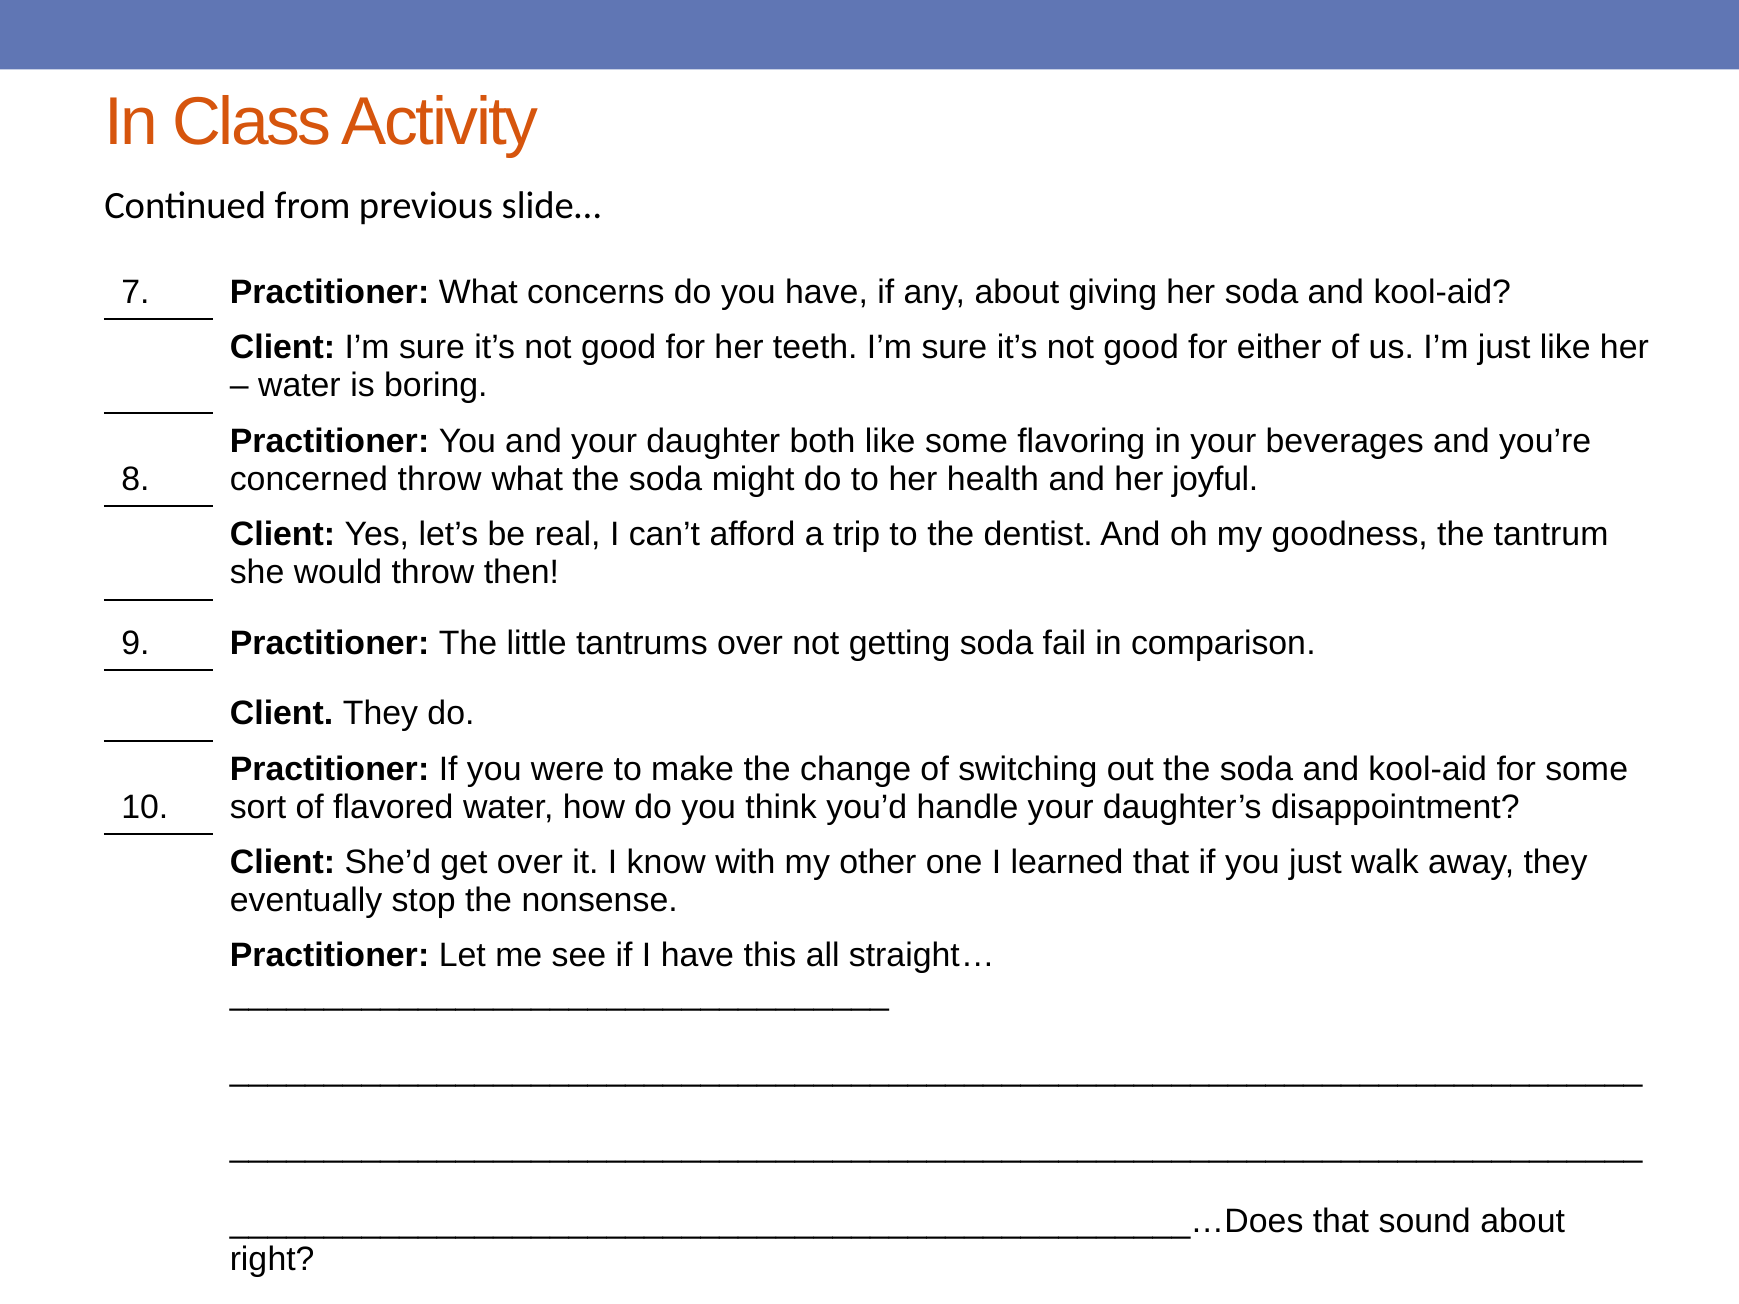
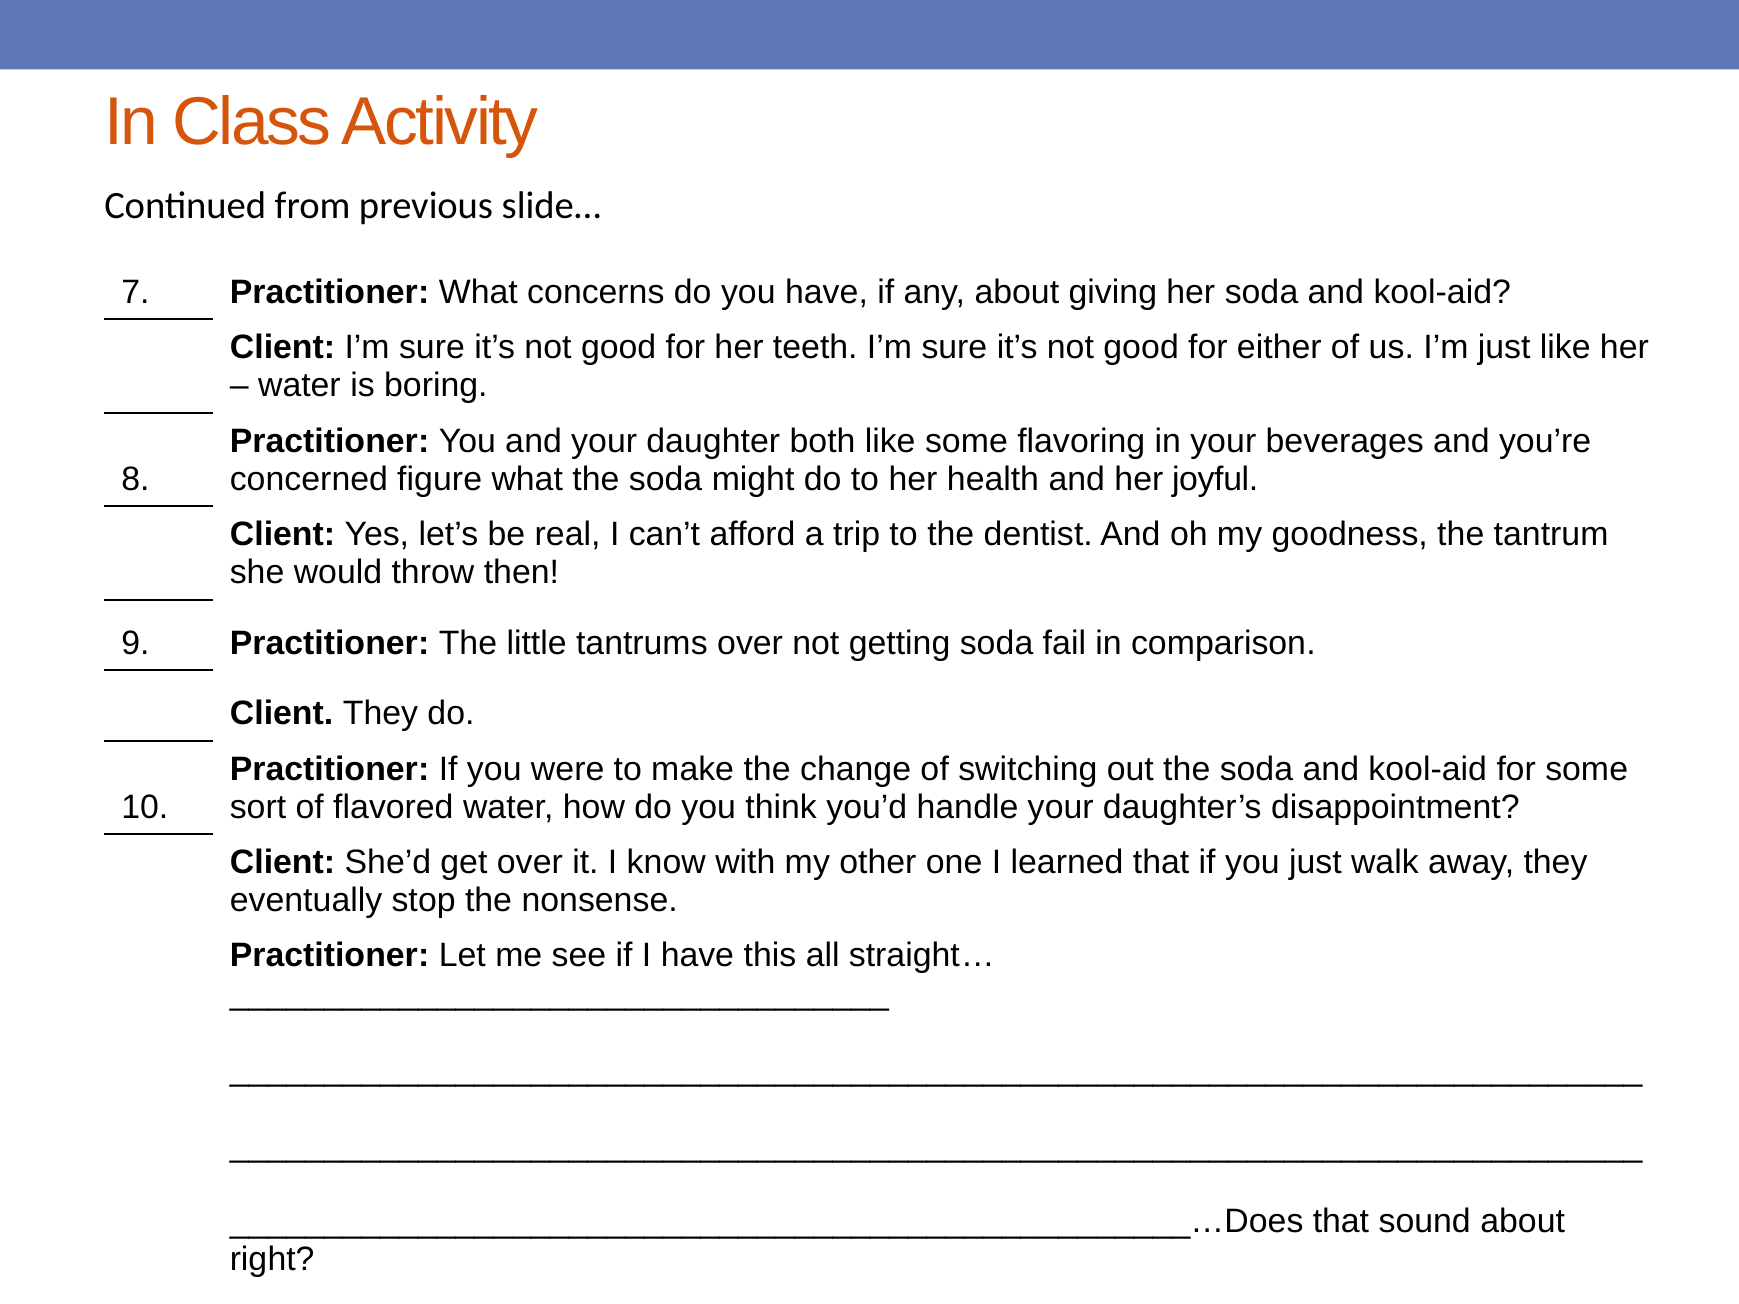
concerned throw: throw -> figure
